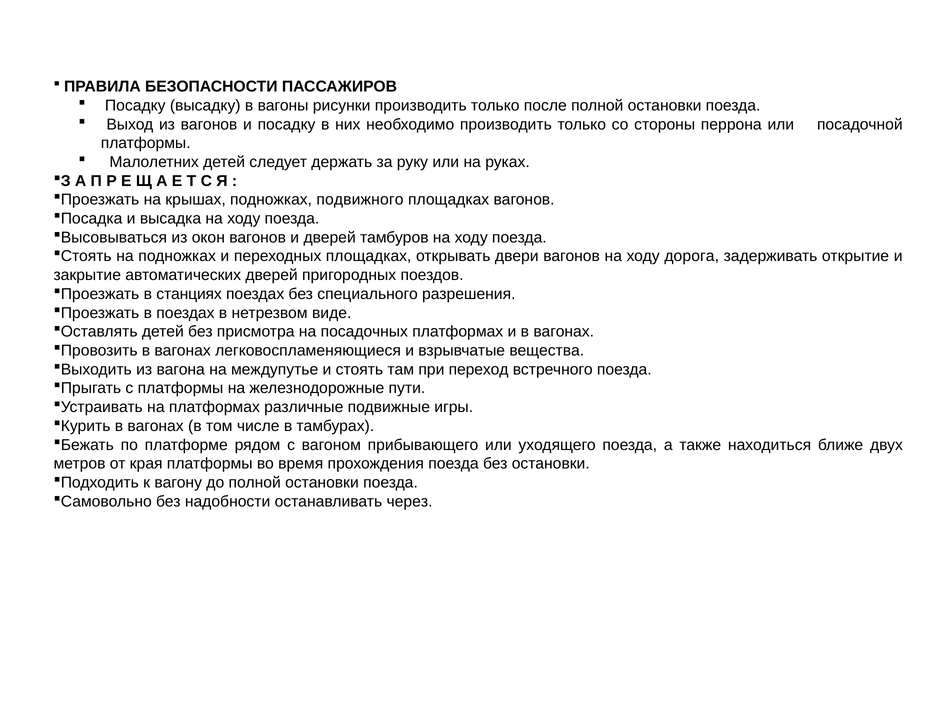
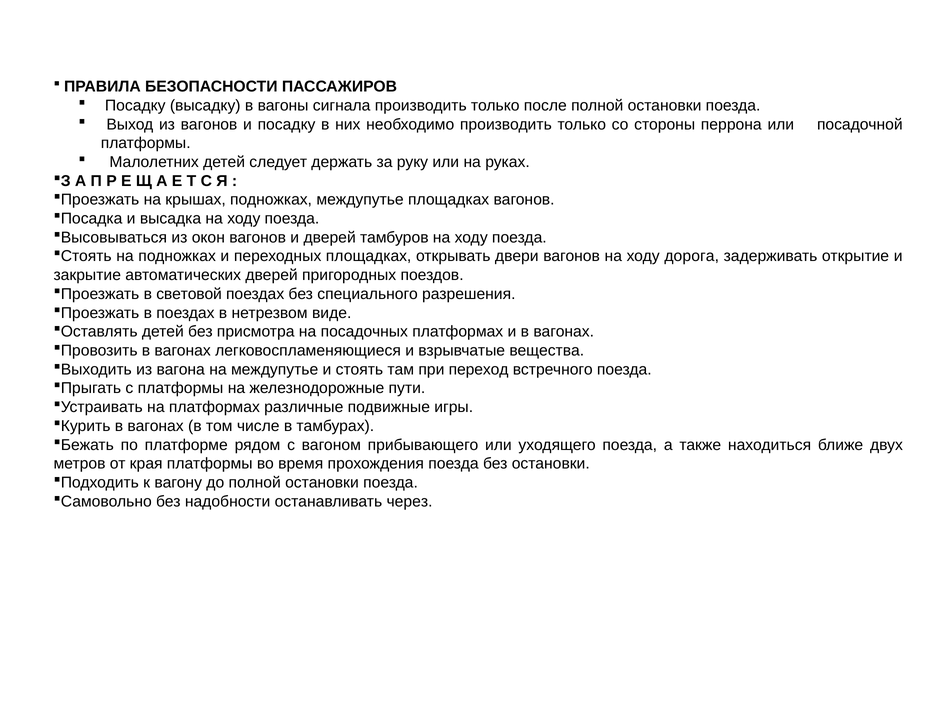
рисунки: рисунки -> сигнала
подножках подвижного: подвижного -> междупутье
станциях: станциях -> световой
